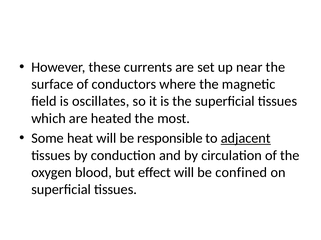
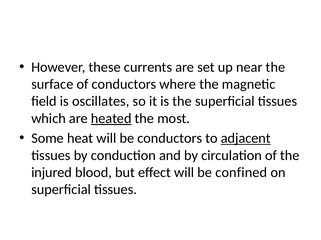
heated underline: none -> present
be responsible: responsible -> conductors
oxygen: oxygen -> injured
